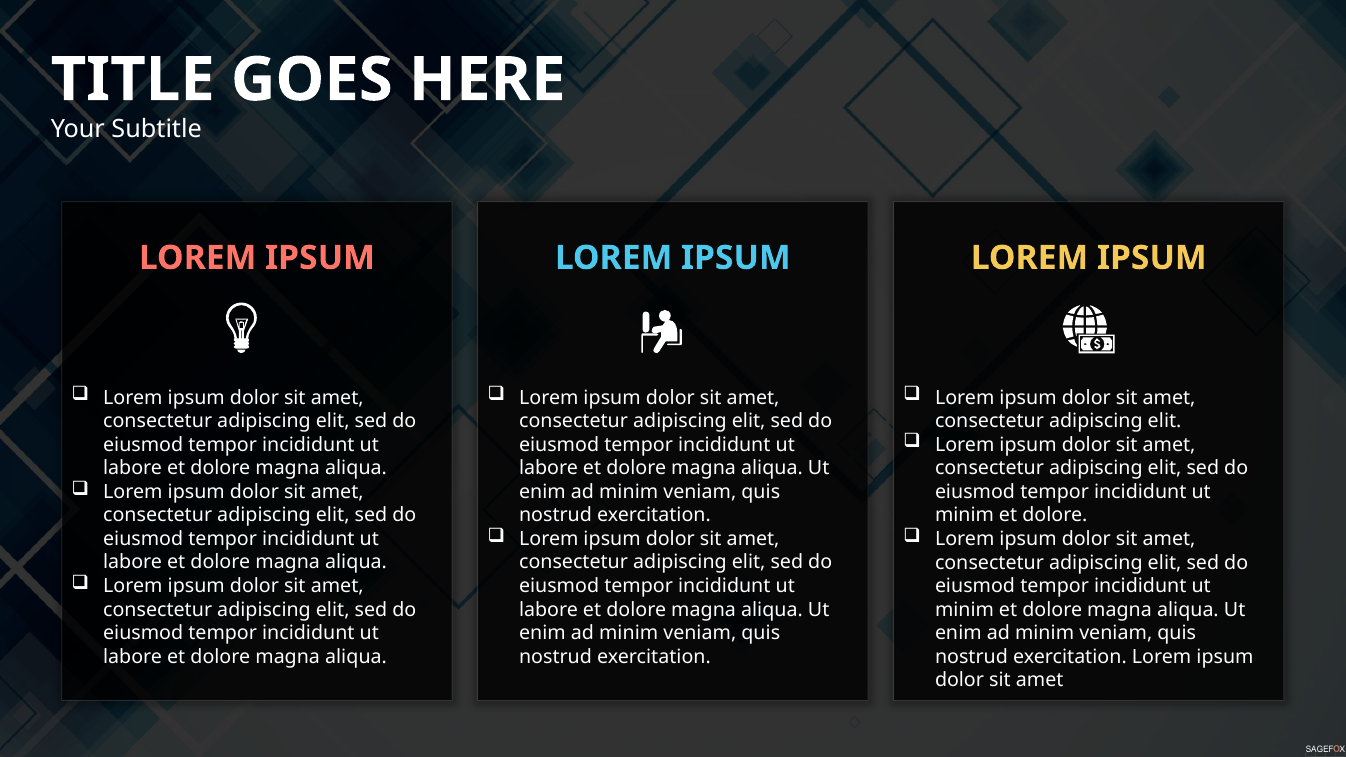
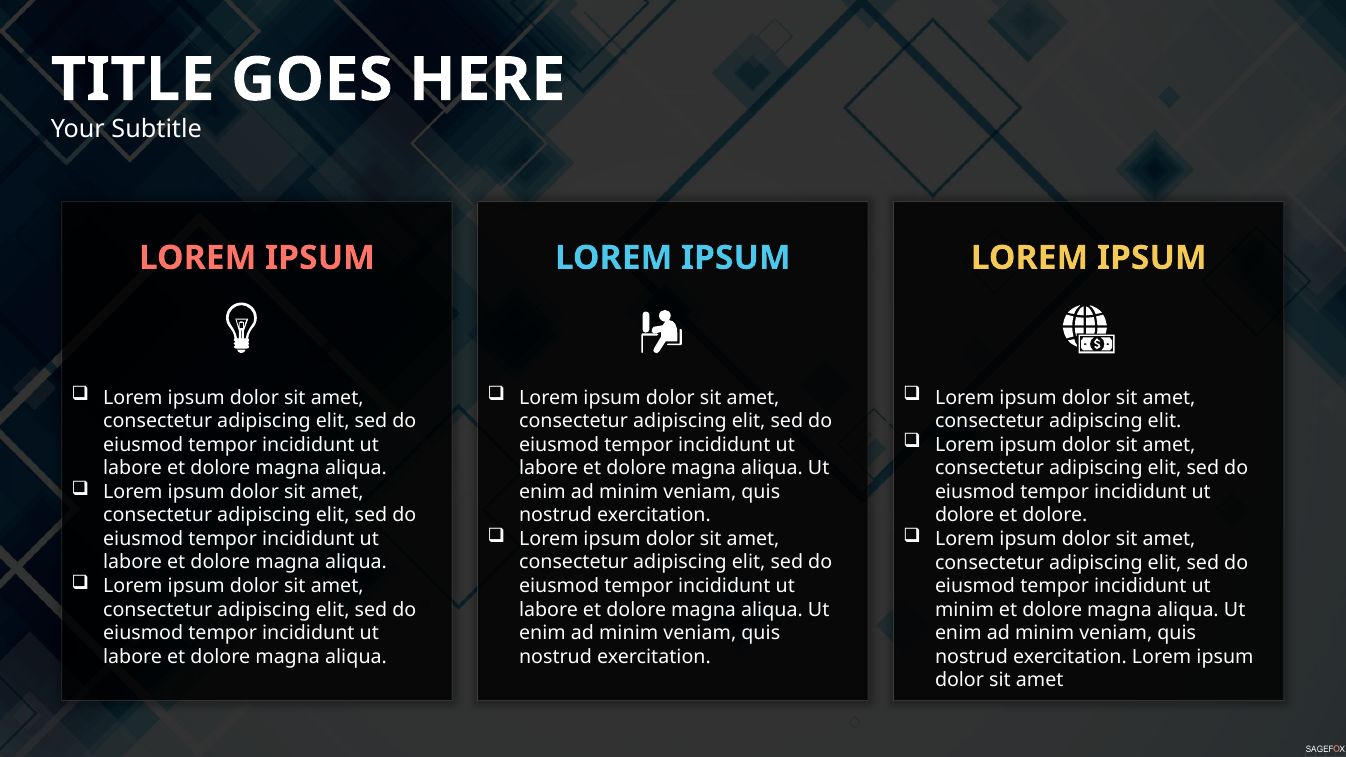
minim at (964, 515): minim -> dolore
